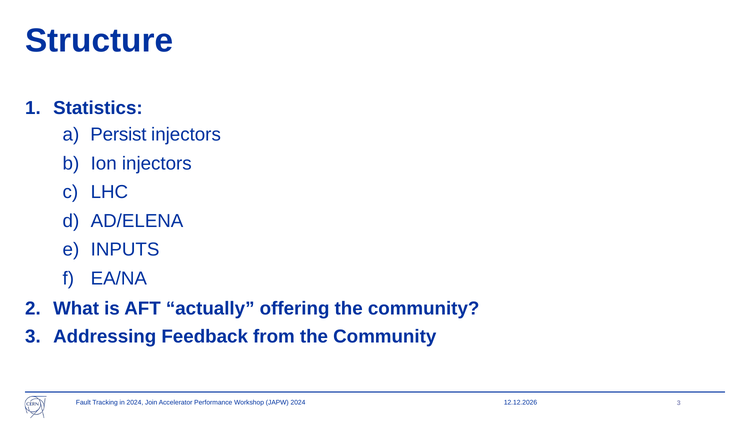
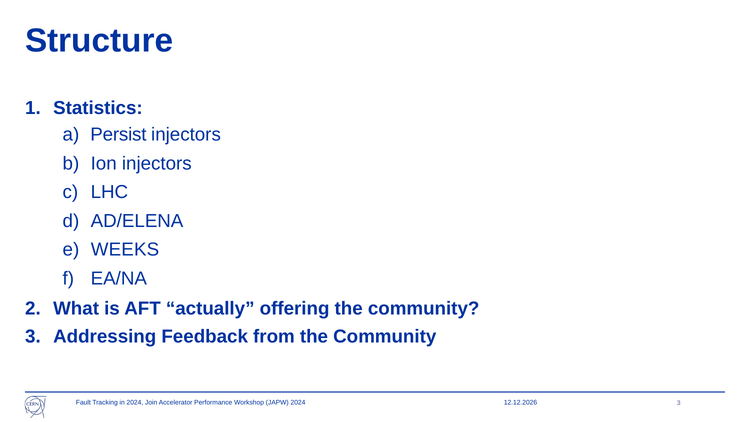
INPUTS: INPUTS -> WEEKS
